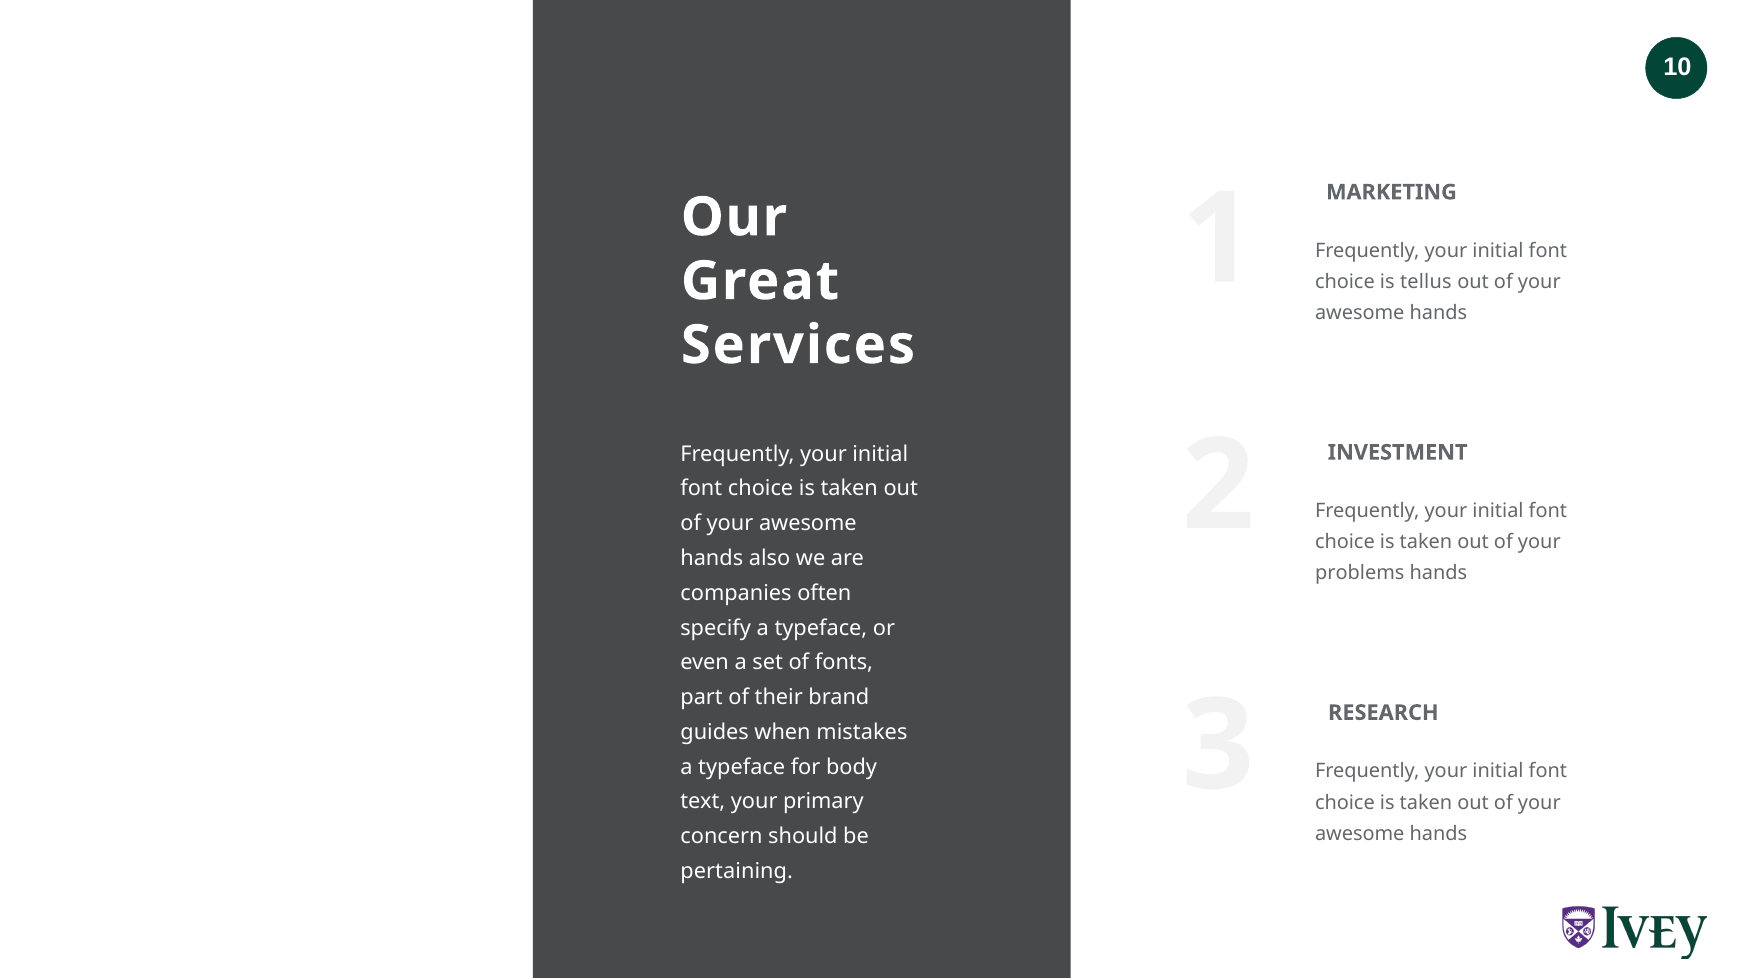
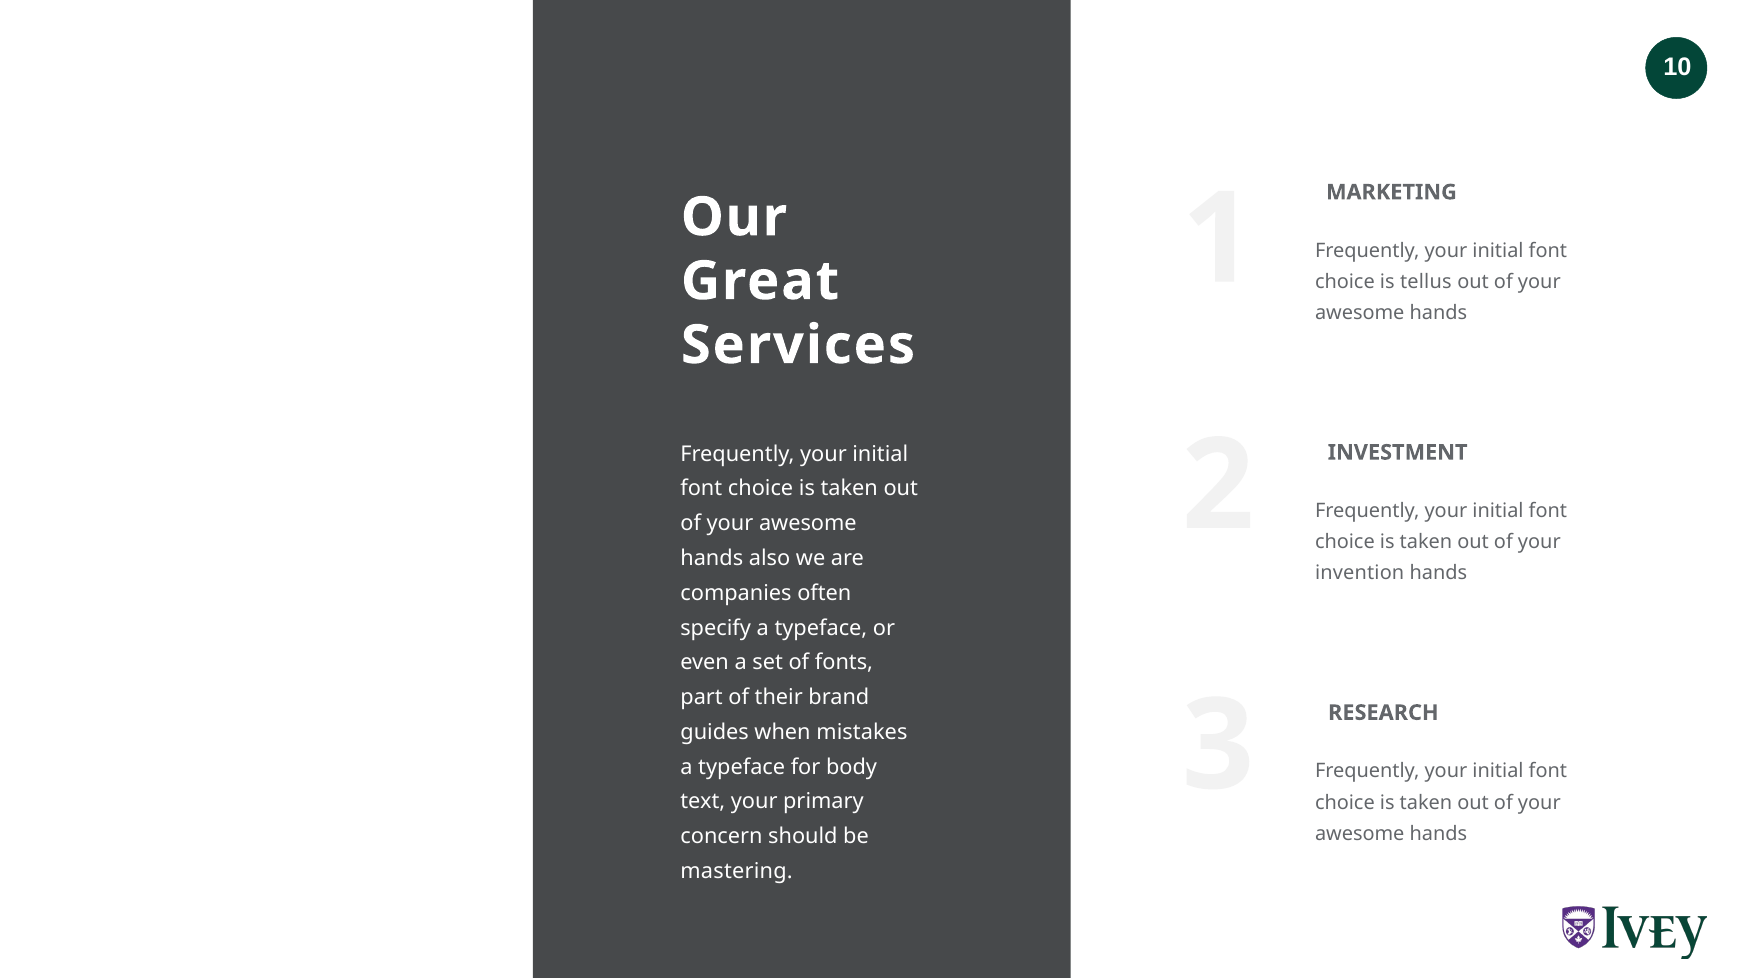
problems: problems -> invention
pertaining: pertaining -> mastering
